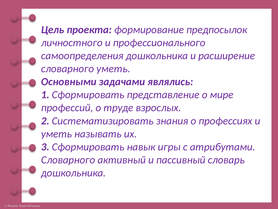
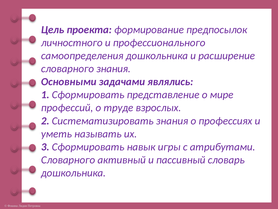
словарного уметь: уметь -> знания
